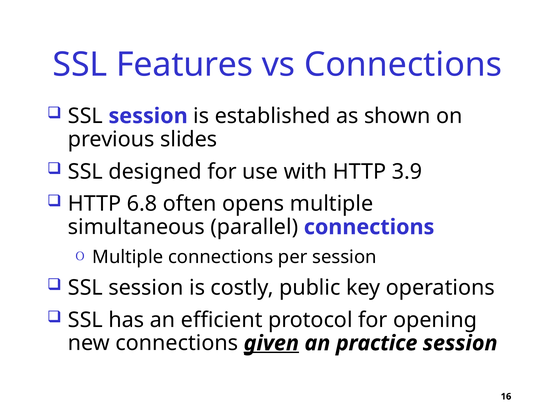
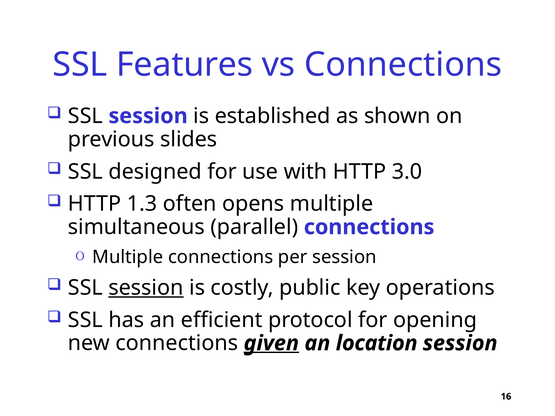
3.9: 3.9 -> 3.0
6.8: 6.8 -> 1.3
session at (146, 288) underline: none -> present
practice: practice -> location
